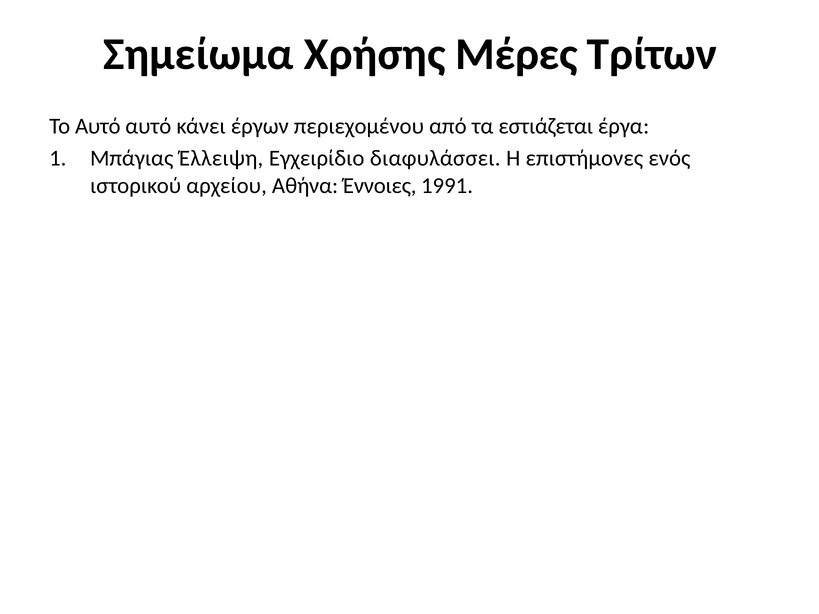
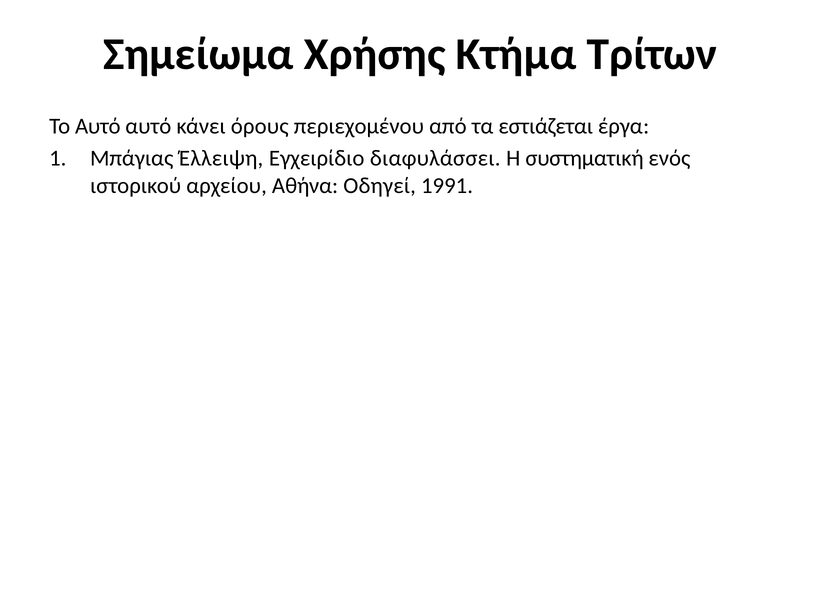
Μέρες: Μέρες -> Κτήμα
έργων: έργων -> όρους
επιστήμονες: επιστήμονες -> συστηματική
Έννοιες: Έννοιες -> Οδηγεί
